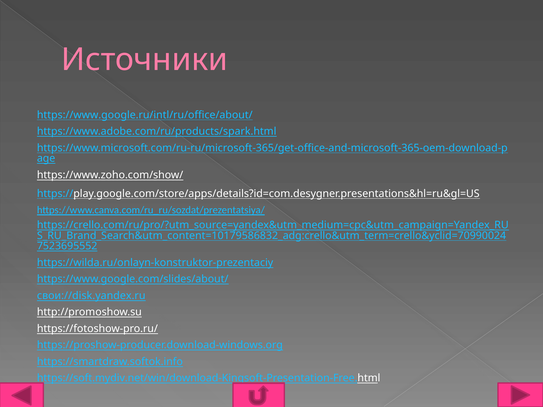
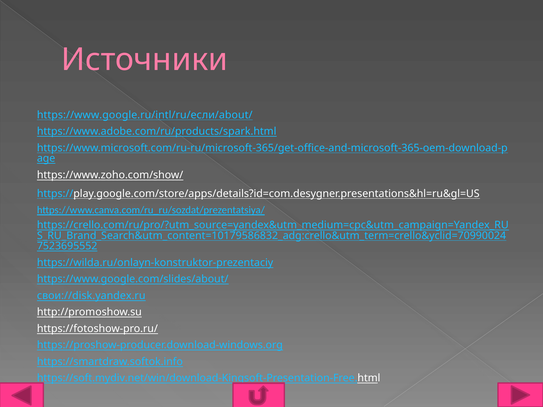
https://www.google.ru/intl/ru/office/about/: https://www.google.ru/intl/ru/office/about/ -> https://www.google.ru/intl/ru/если/about/
